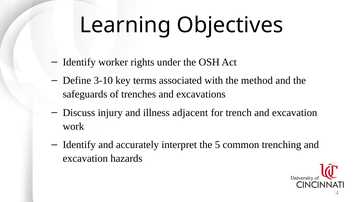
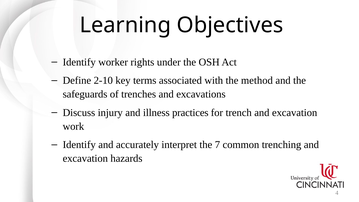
3-10: 3-10 -> 2-10
adjacent: adjacent -> practices
5: 5 -> 7
